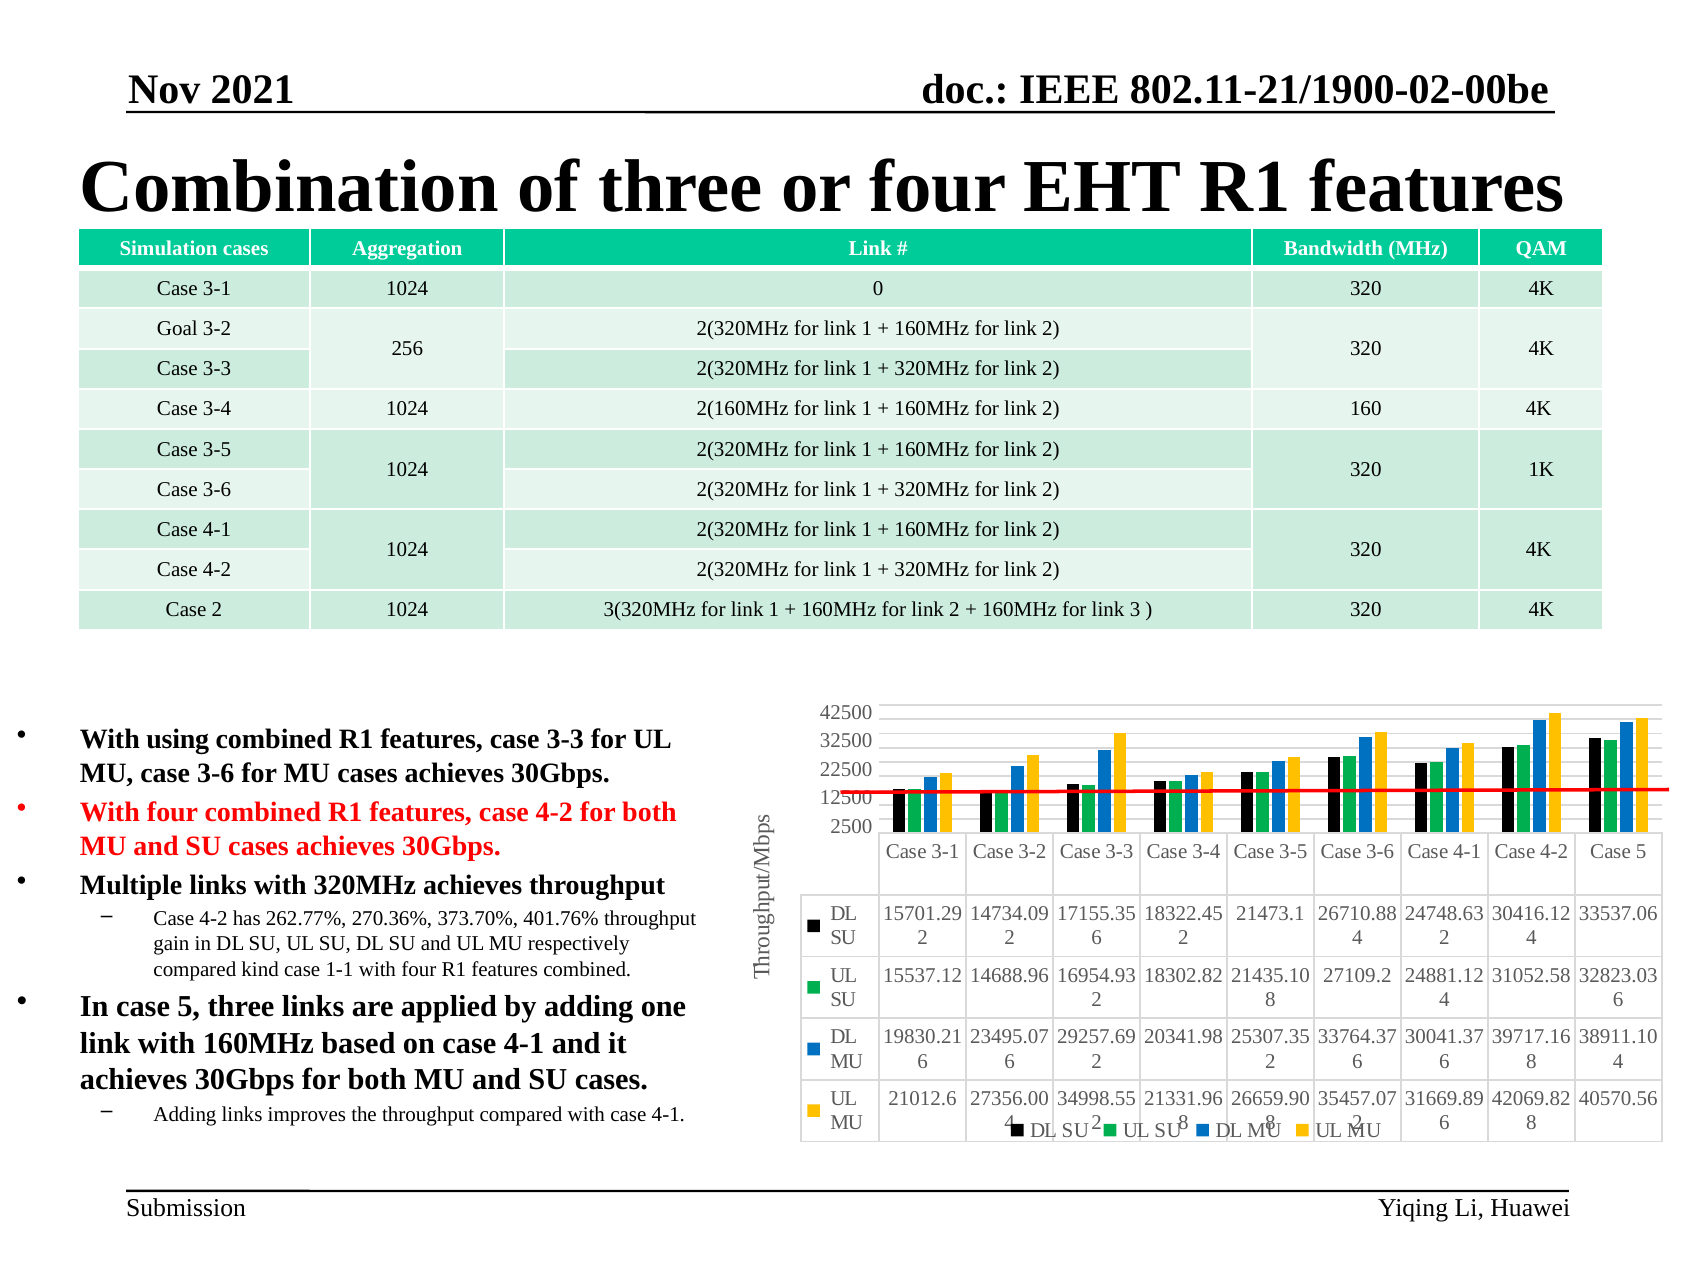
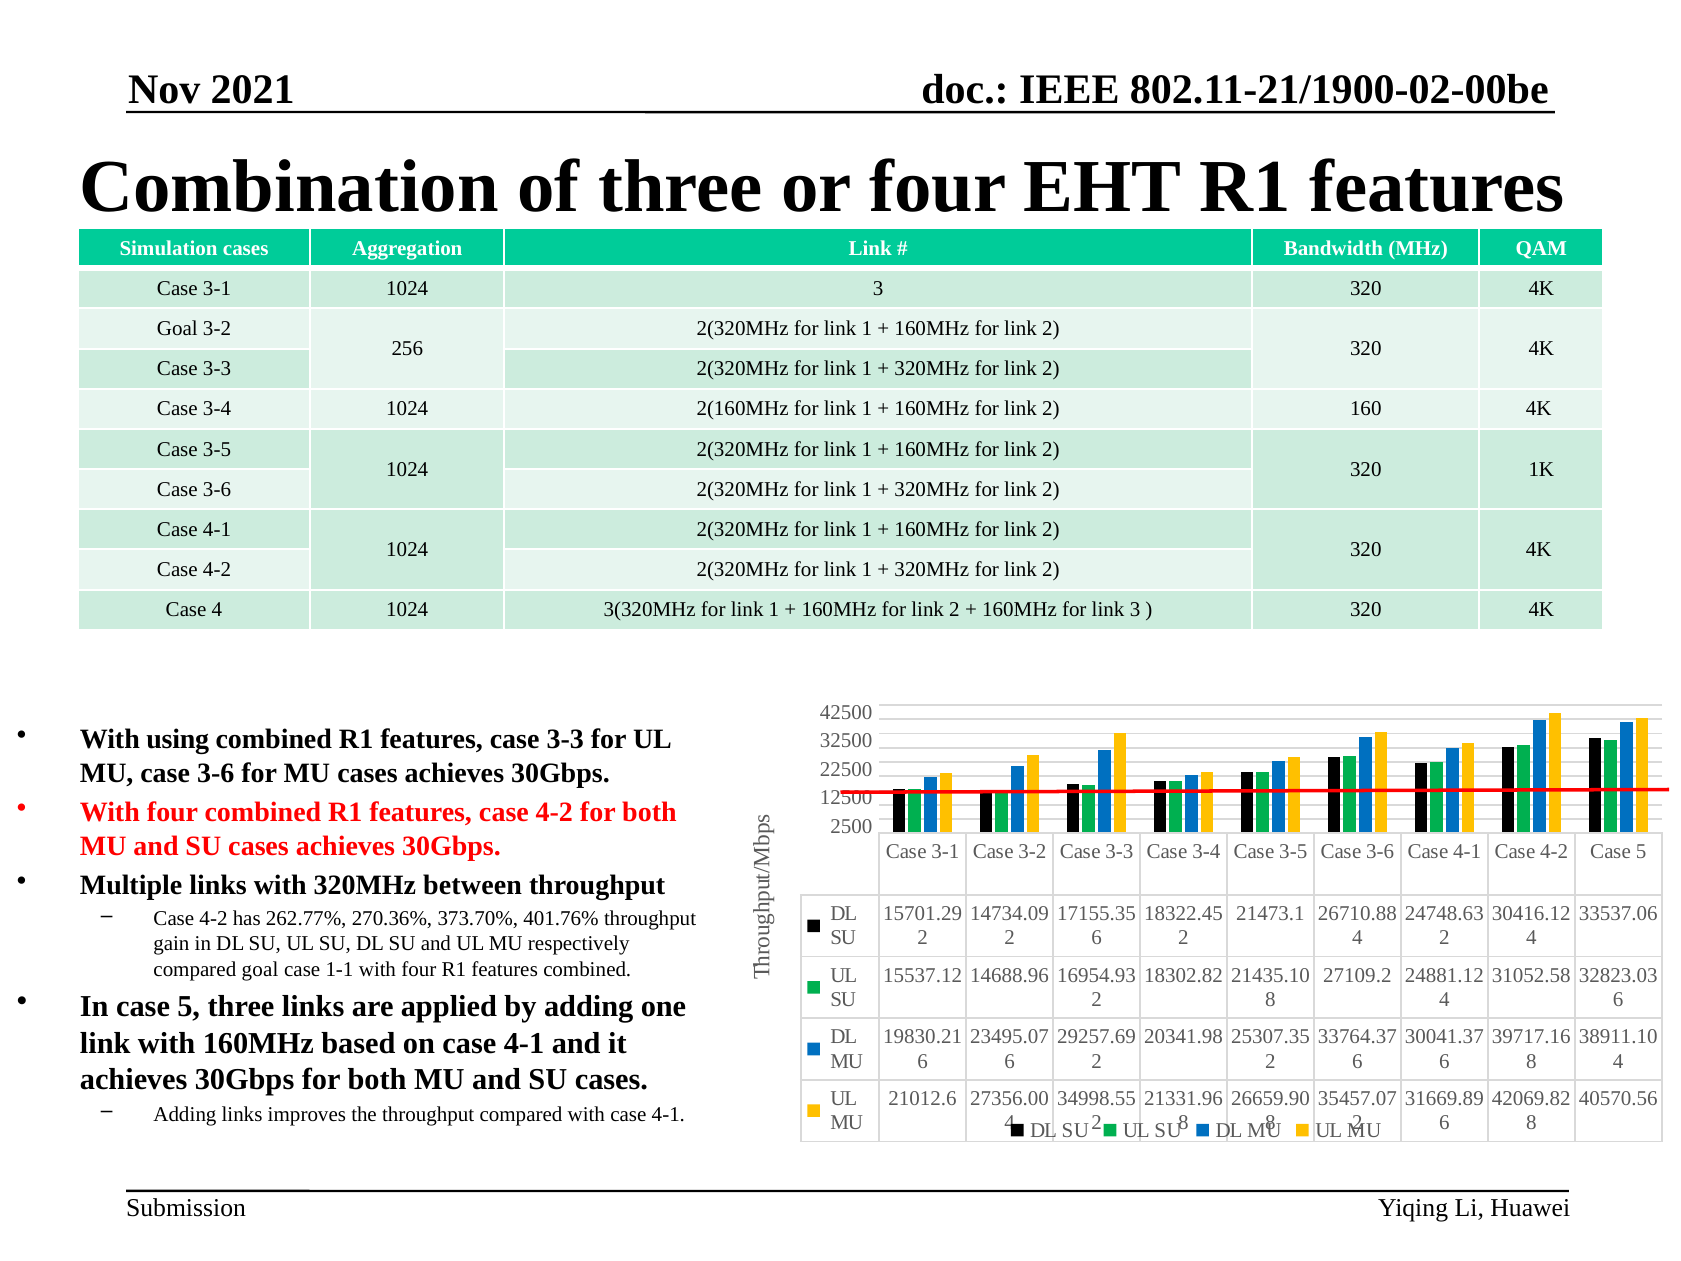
1024 0: 0 -> 3
Case 2: 2 -> 4
320MHz achieves: achieves -> between
compared kind: kind -> goal
